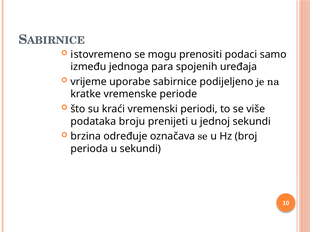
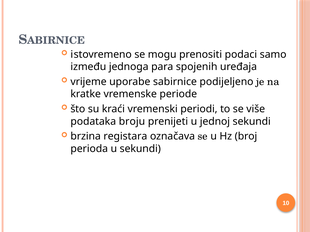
određuje: određuje -> registara
